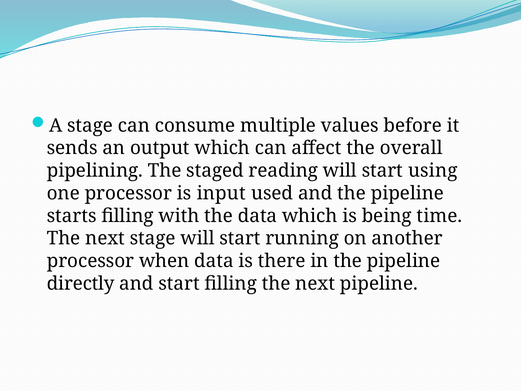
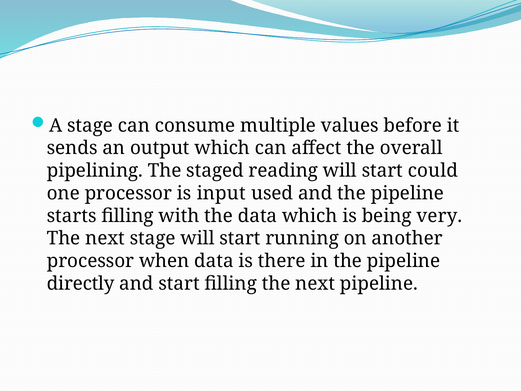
using: using -> could
time: time -> very
